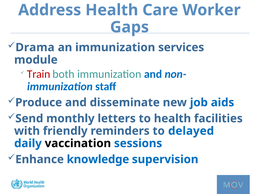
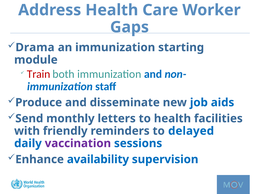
services: services -> starting
vaccination colour: black -> purple
knowledge: knowledge -> availability
